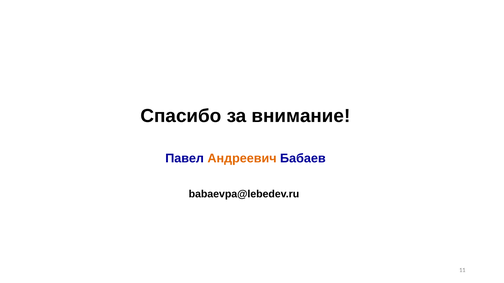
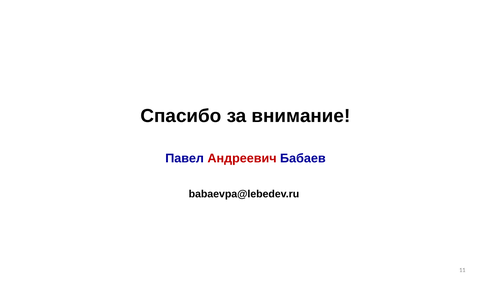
Андреевич colour: orange -> red
